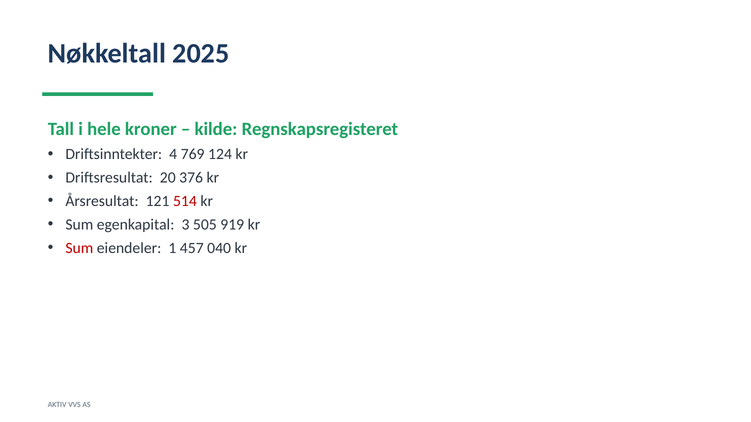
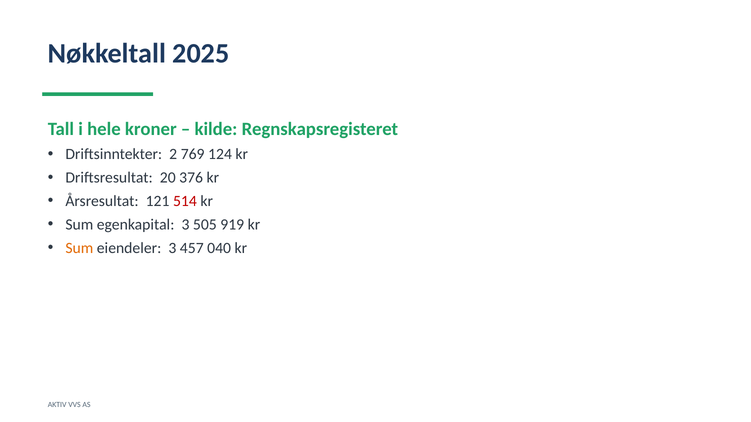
4: 4 -> 2
Sum at (79, 248) colour: red -> orange
eiendeler 1: 1 -> 3
